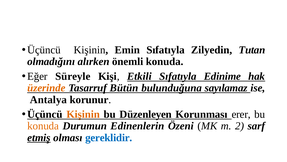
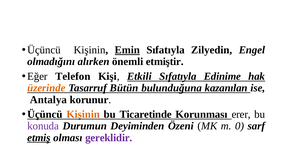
Emin underline: none -> present
Tutan: Tutan -> Engel
önemli konuda: konuda -> etmiştir
Süreyle: Süreyle -> Telefon
sayılamaz: sayılamaz -> kazanılan
Düzenleyen: Düzenleyen -> Ticaretinde
konuda at (43, 126) colour: orange -> purple
Edinenlerin: Edinenlerin -> Deyiminden
2: 2 -> 0
gereklidir colour: blue -> purple
